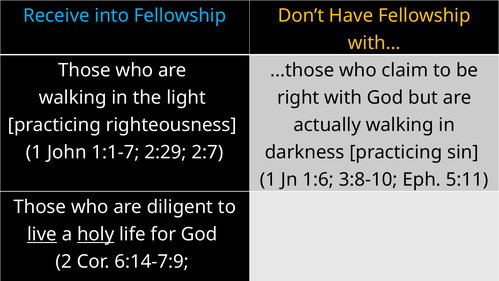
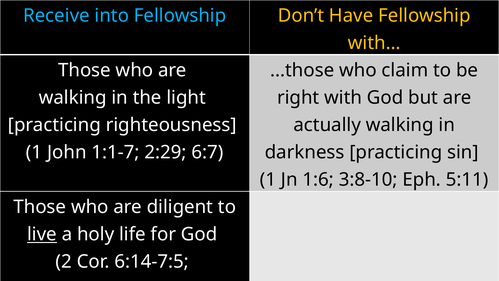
2:7: 2:7 -> 6:7
holy underline: present -> none
6:14-7:9: 6:14-7:9 -> 6:14-7:5
